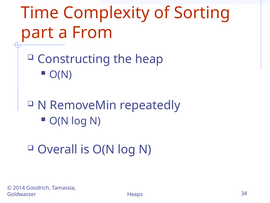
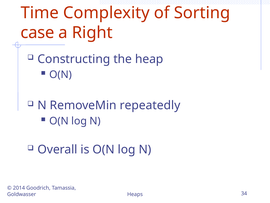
part: part -> case
From: From -> Right
